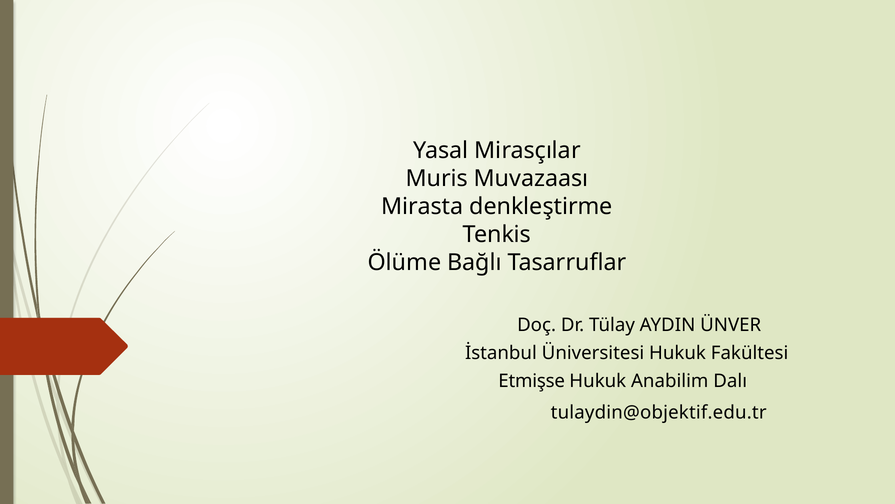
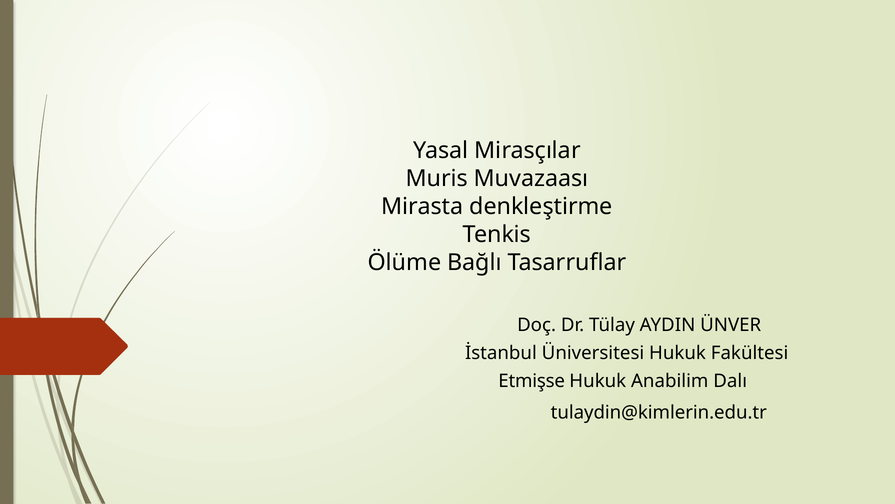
tulaydin@objektif.edu.tr: tulaydin@objektif.edu.tr -> tulaydin@kimlerin.edu.tr
